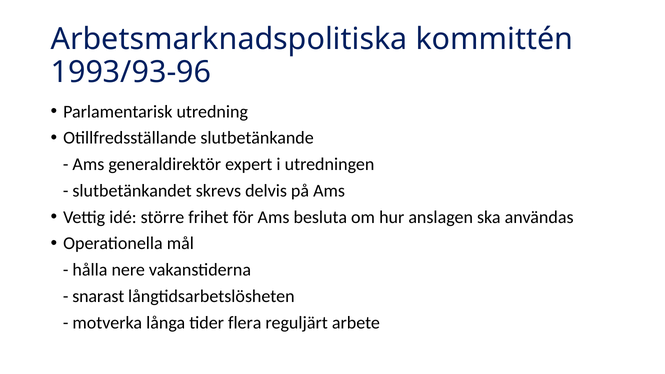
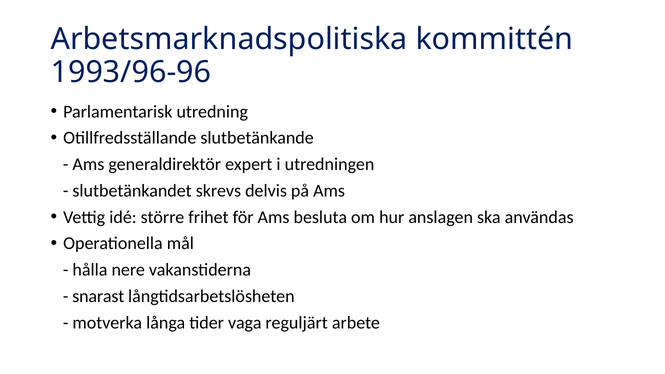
1993/93-96: 1993/93-96 -> 1993/96-96
flera: flera -> vaga
